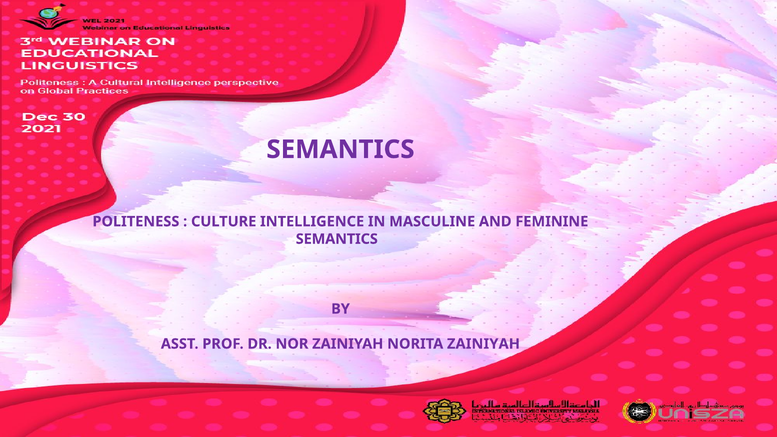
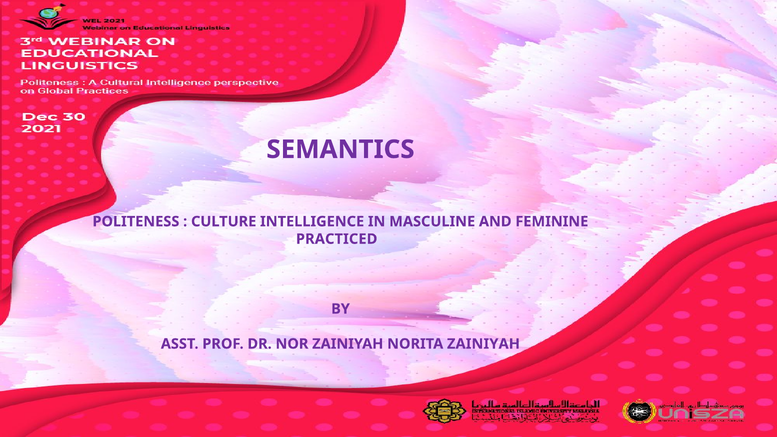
SEMANTICS at (337, 239): SEMANTICS -> PRACTICED
